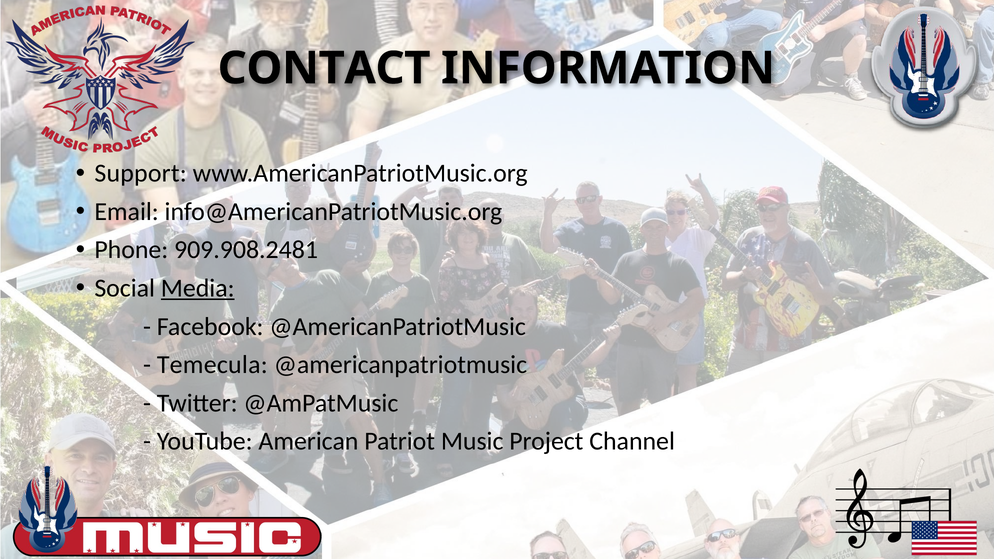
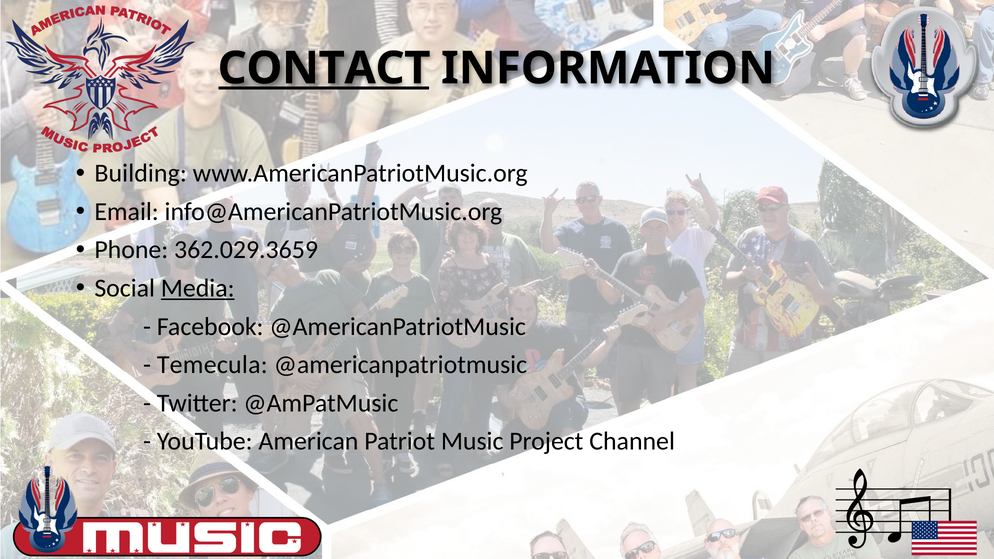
CONTACT underline: none -> present
Support: Support -> Building
909.908.2481: 909.908.2481 -> 362.029.3659
